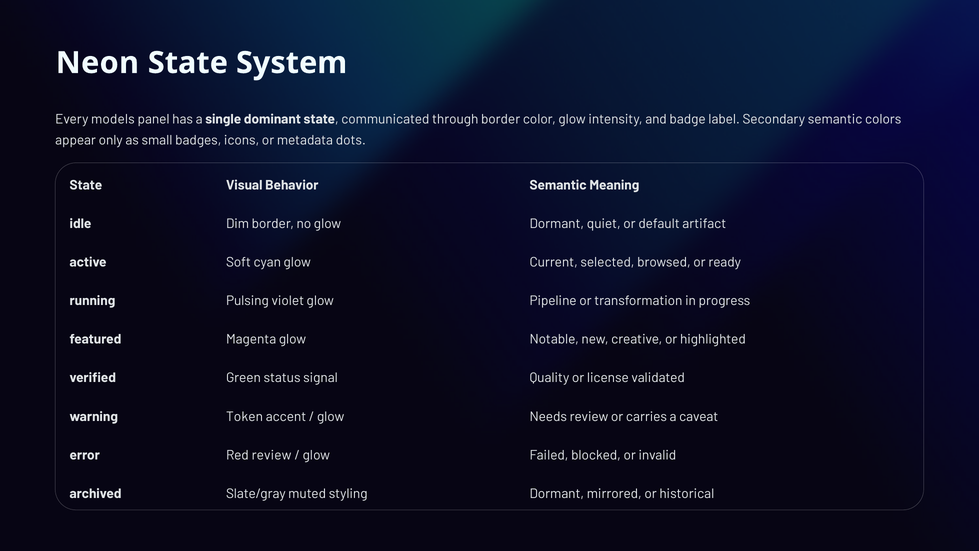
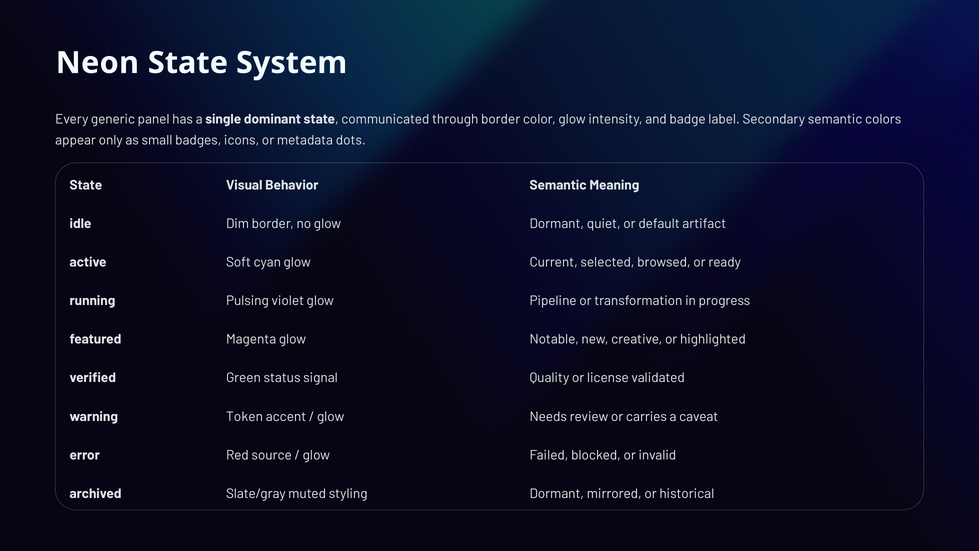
models: models -> generic
Red review: review -> source
